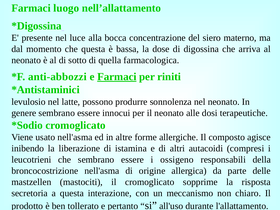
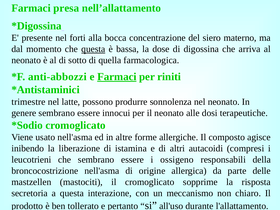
luogo: luogo -> presa
luce: luce -> forti
questa at (93, 49) underline: none -> present
levulosio: levulosio -> trimestre
